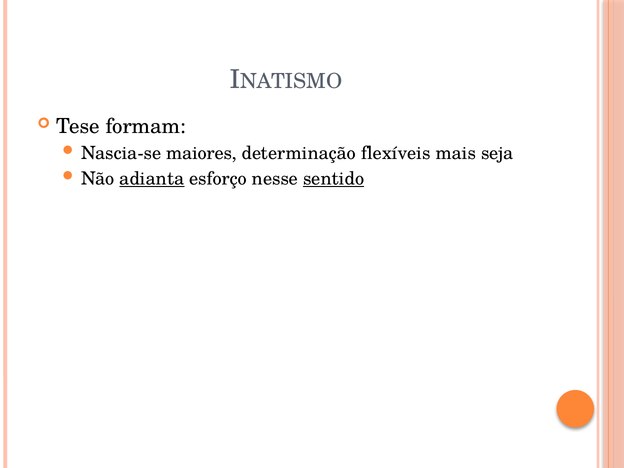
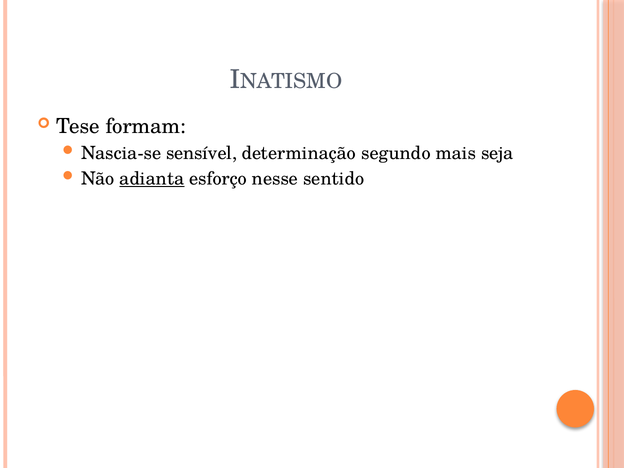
maiores: maiores -> sensível
flexíveis: flexíveis -> segundo
sentido underline: present -> none
